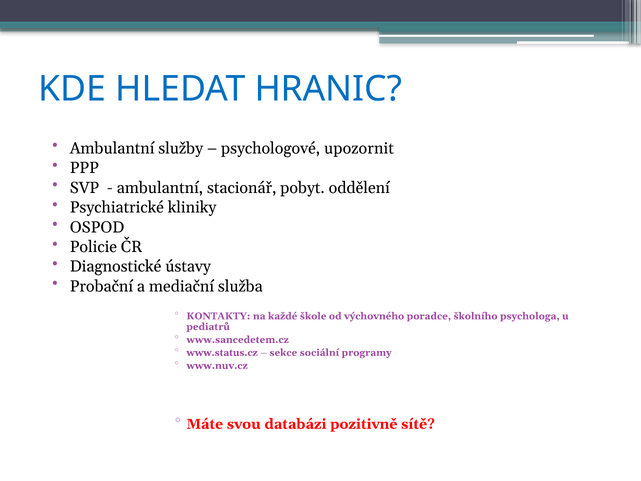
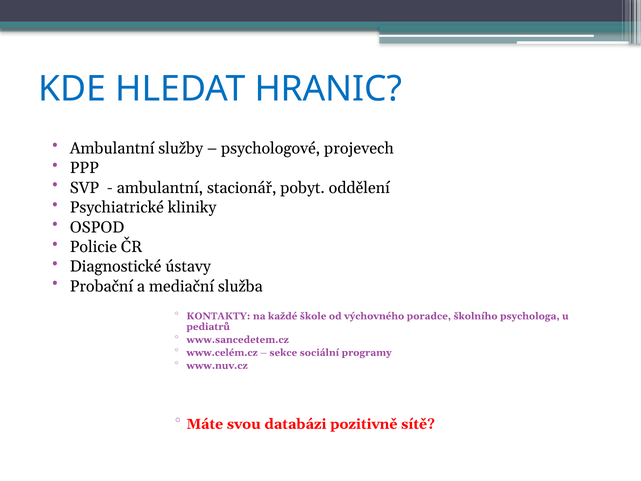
upozornit: upozornit -> projevech
www.status.cz: www.status.cz -> www.celém.cz
